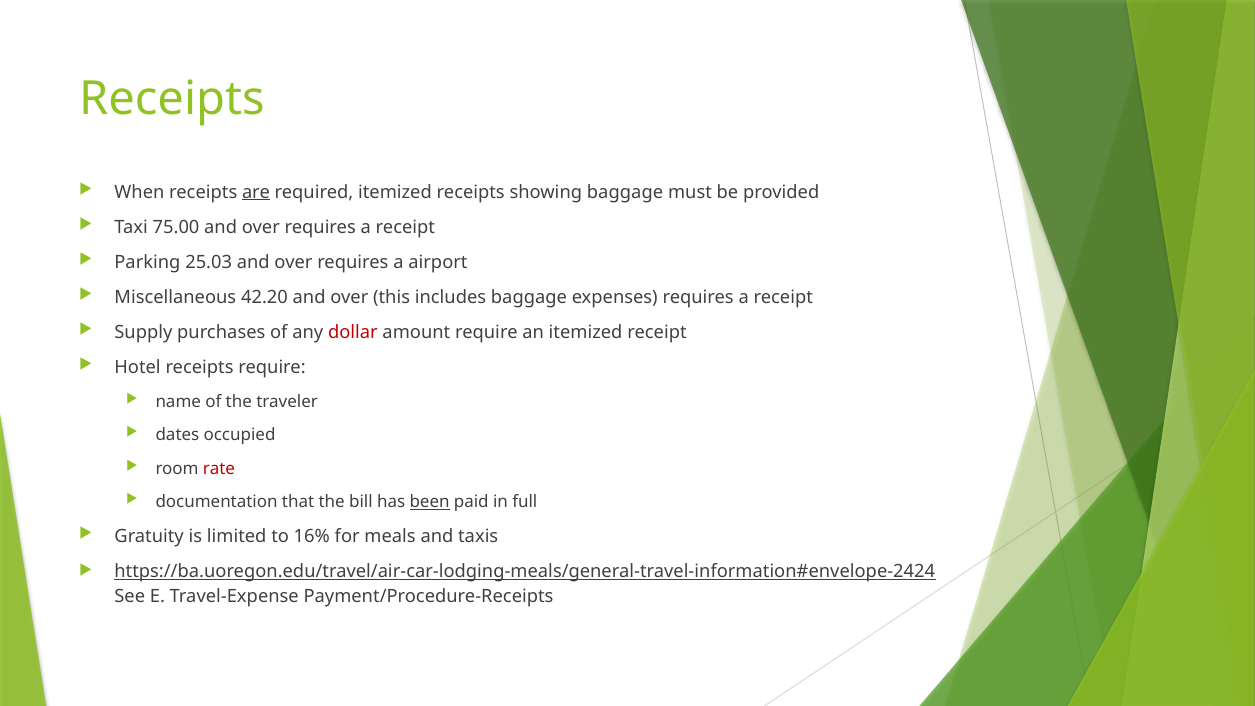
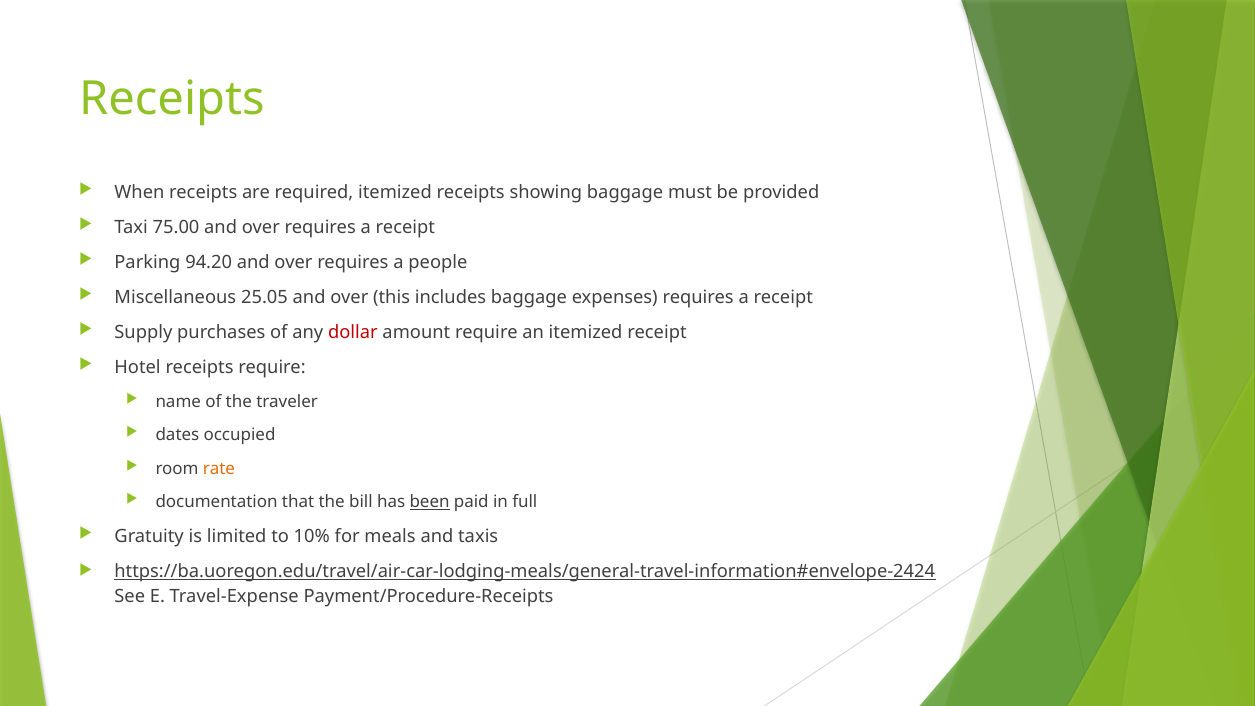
are underline: present -> none
25.03: 25.03 -> 94.20
airport: airport -> people
42.20: 42.20 -> 25.05
rate colour: red -> orange
16%: 16% -> 10%
